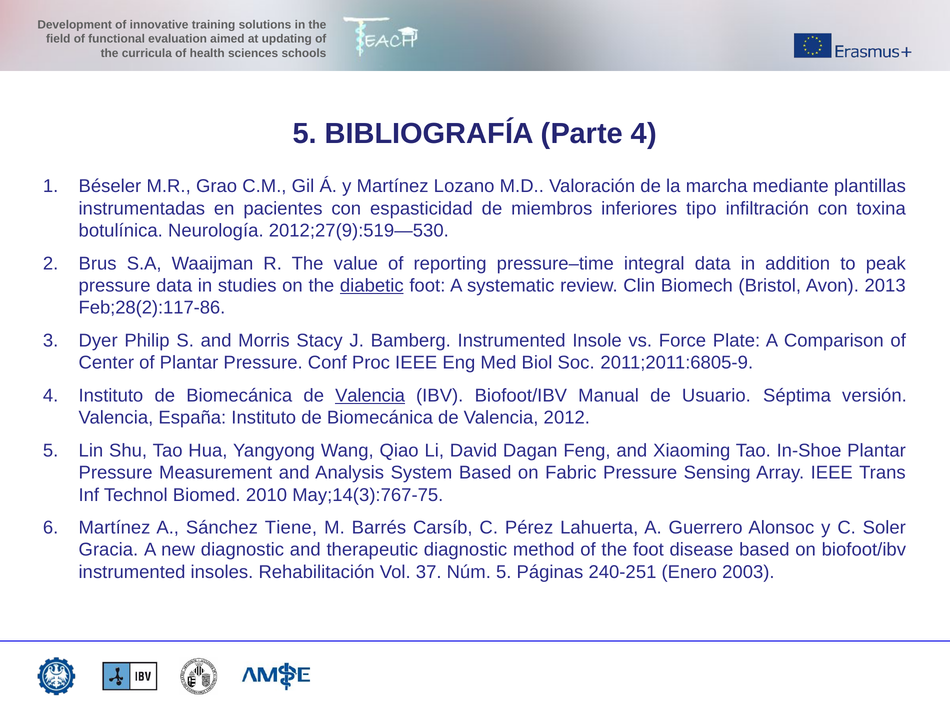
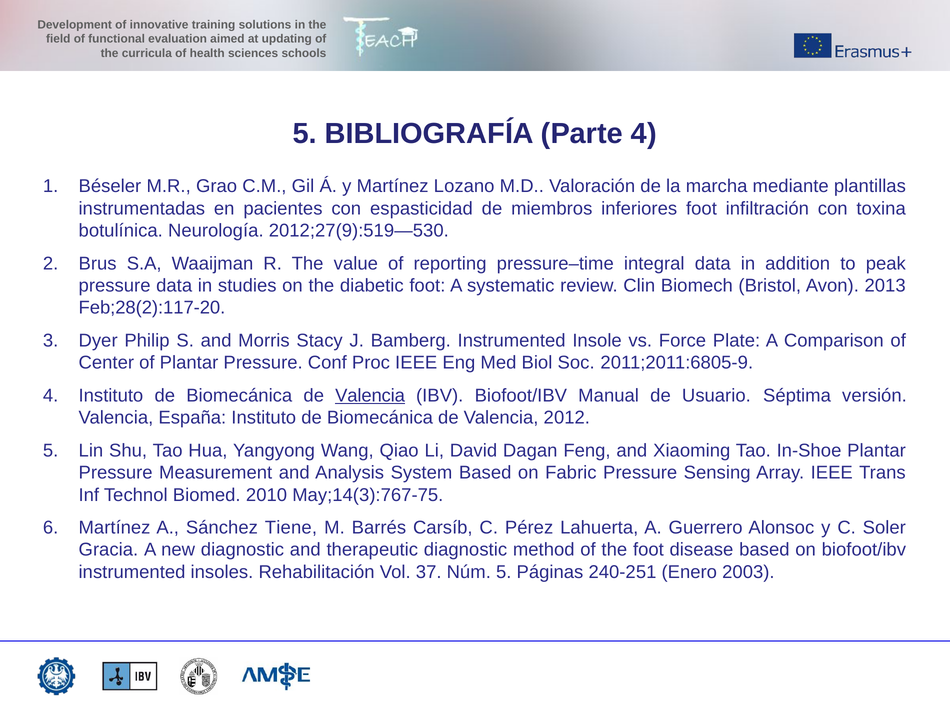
inferiores tipo: tipo -> foot
diabetic underline: present -> none
Feb;28(2):117-86: Feb;28(2):117-86 -> Feb;28(2):117-20
